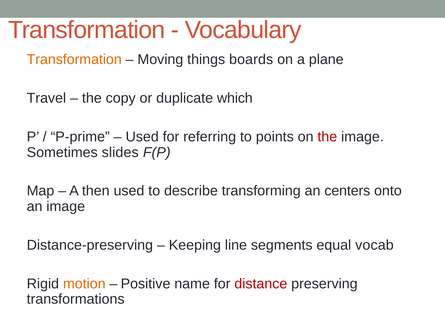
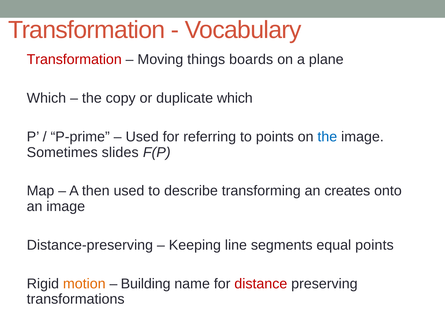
Transformation at (74, 60) colour: orange -> red
Travel at (46, 98): Travel -> Which
the at (327, 137) colour: red -> blue
centers: centers -> creates
equal vocab: vocab -> points
Positive: Positive -> Building
